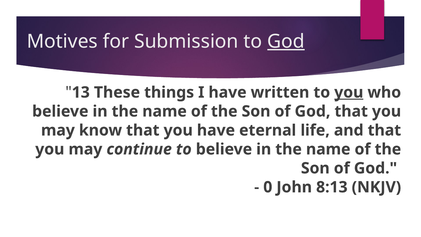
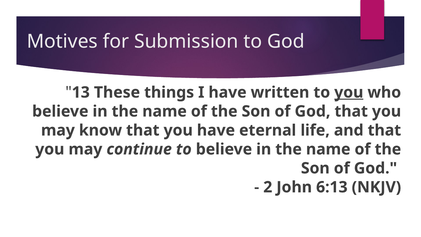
God at (286, 41) underline: present -> none
0: 0 -> 2
8:13: 8:13 -> 6:13
